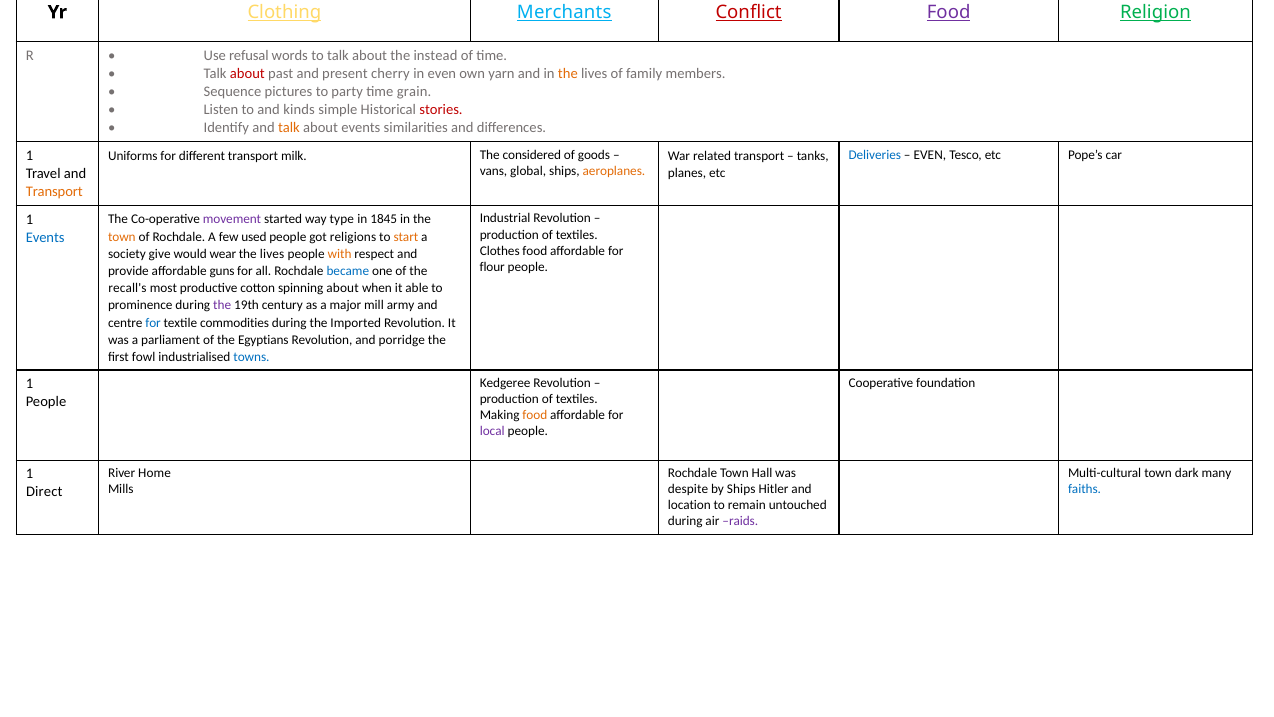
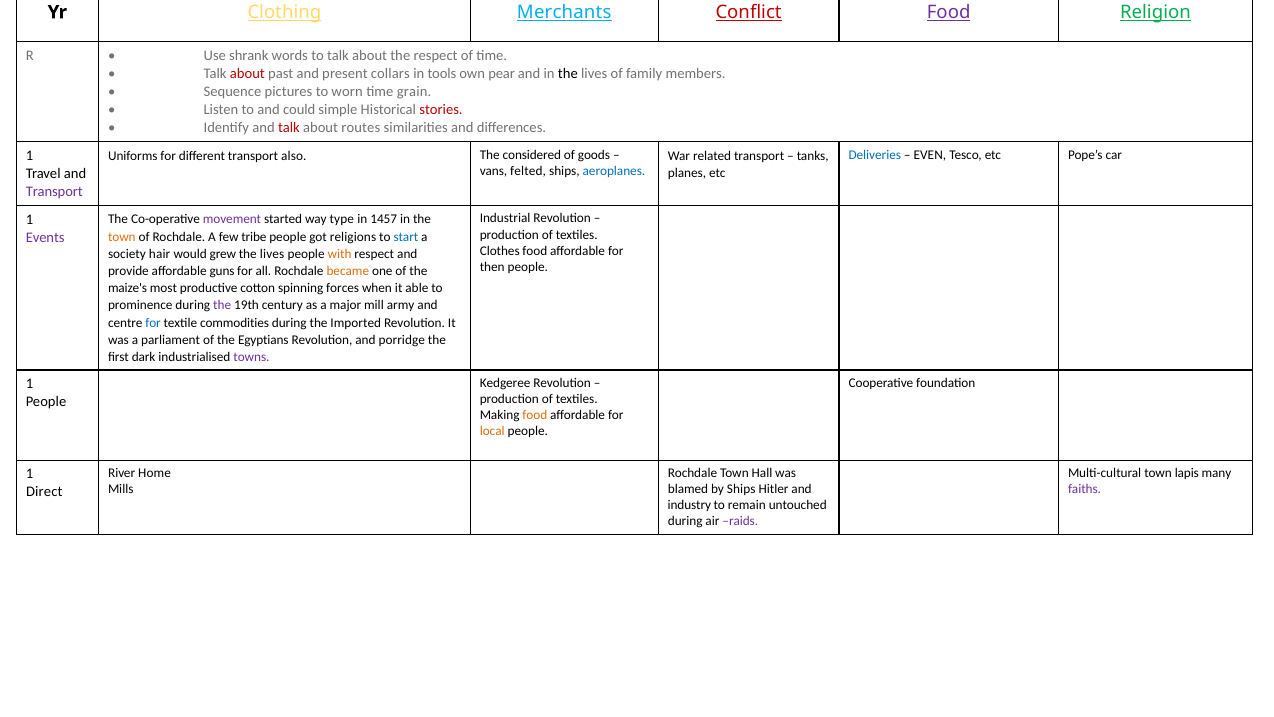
refusal: refusal -> shrank
the instead: instead -> respect
cherry: cherry -> collars
in even: even -> tools
yarn: yarn -> pear
the at (568, 74) colour: orange -> black
party: party -> worn
kinds: kinds -> could
talk at (289, 128) colour: orange -> red
about events: events -> routes
milk: milk -> also
global: global -> felted
aeroplanes colour: orange -> blue
Transport at (54, 192) colour: orange -> purple
1845: 1845 -> 1457
used: used -> tribe
start colour: orange -> blue
Events at (45, 237) colour: blue -> purple
give: give -> hair
wear: wear -> grew
flour: flour -> then
became colour: blue -> orange
recall's: recall's -> maize's
spinning about: about -> forces
fowl: fowl -> dark
towns colour: blue -> purple
local colour: purple -> orange
dark: dark -> lapis
despite: despite -> blamed
faiths colour: blue -> purple
location: location -> industry
